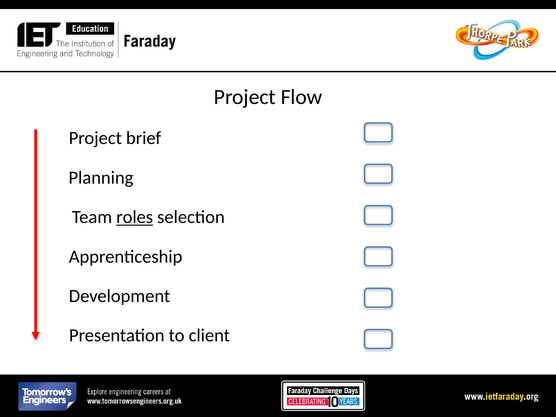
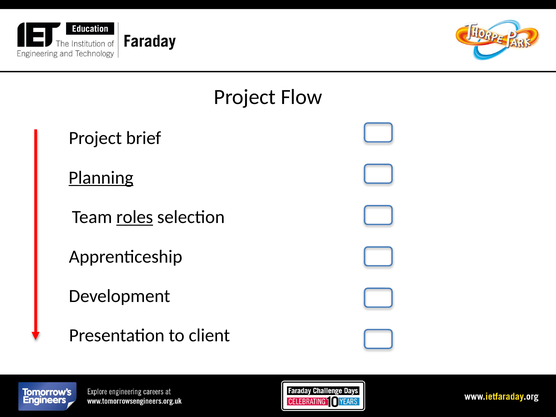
Planning underline: none -> present
